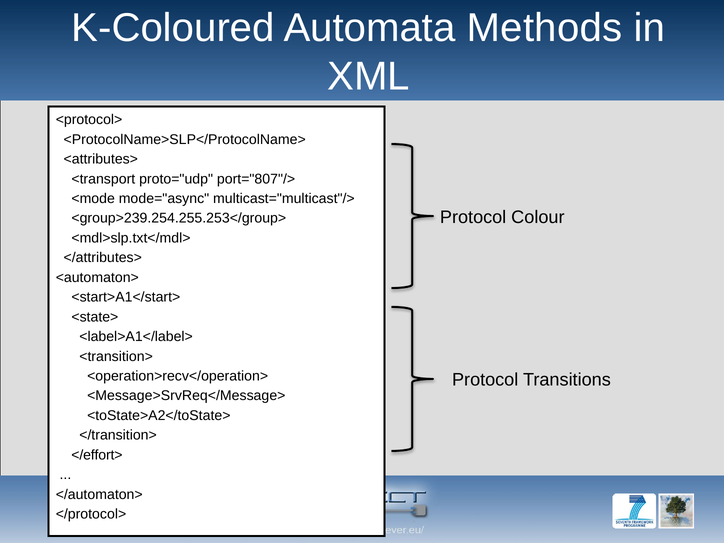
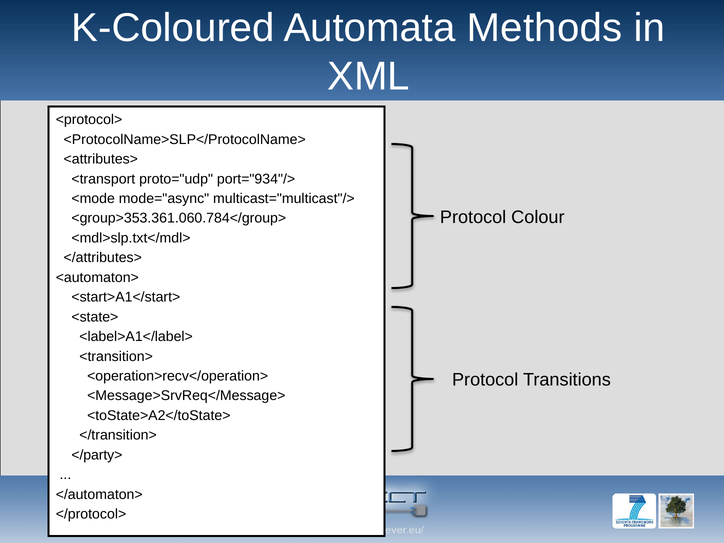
port="807"/>: port="807"/> -> port="934"/>
<group>239.254.255.253</group>: <group>239.254.255.253</group> -> <group>353.361.060.784</group>
</effort>: </effort> -> </party>
